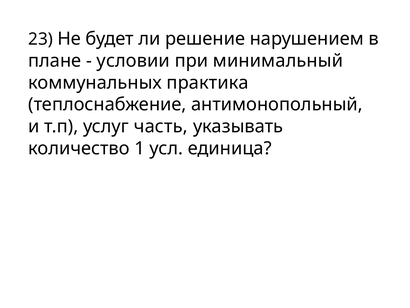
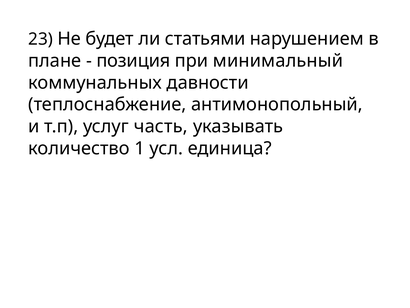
решение: решение -> статьями
условии: условии -> позиция
практика: практика -> давности
